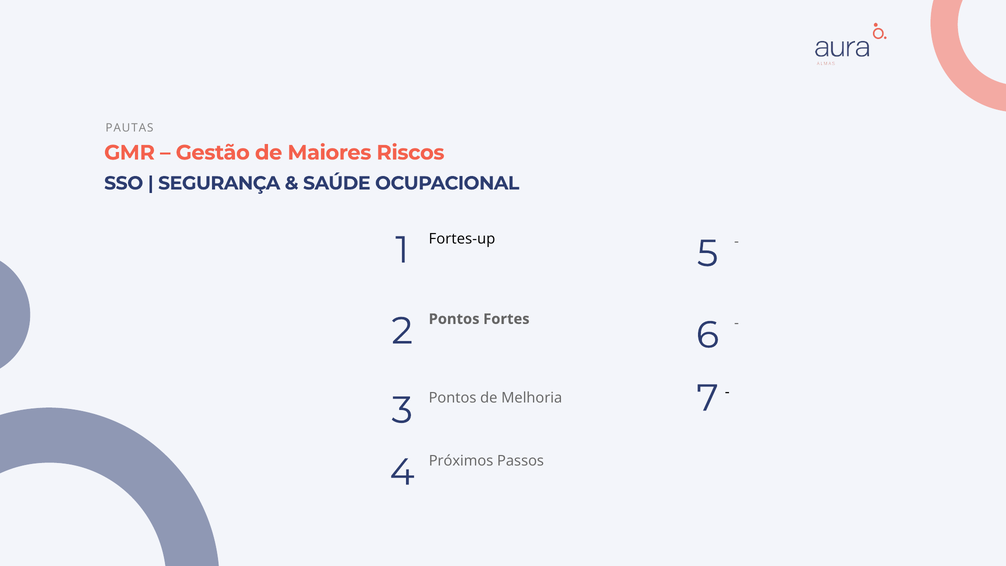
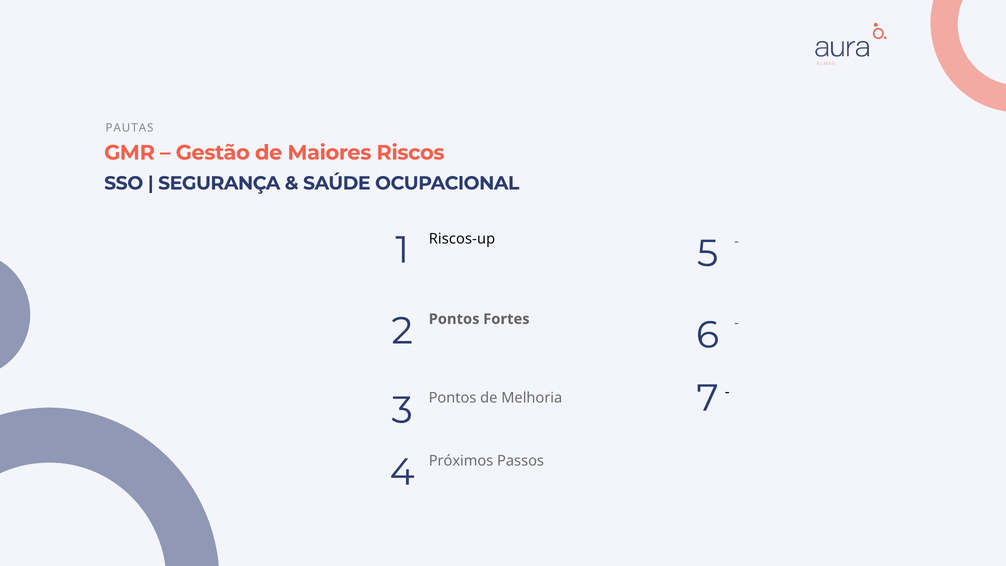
Fortes-up: Fortes-up -> Riscos-up
